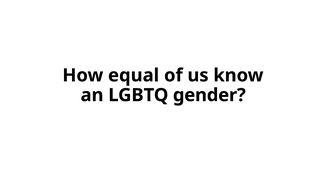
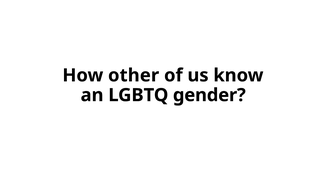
equal: equal -> other
